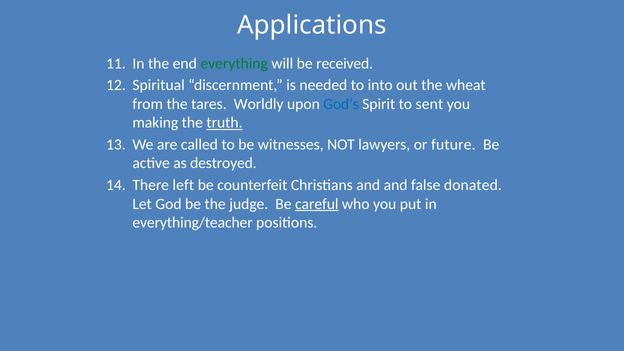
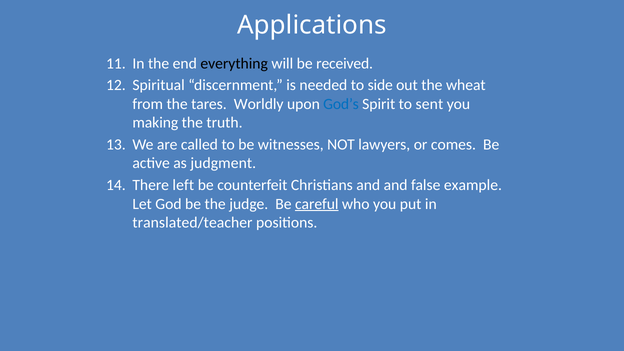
everything colour: green -> black
into: into -> side
truth underline: present -> none
future: future -> comes
destroyed: destroyed -> judgment
donated: donated -> example
everything/teacher: everything/teacher -> translated/teacher
